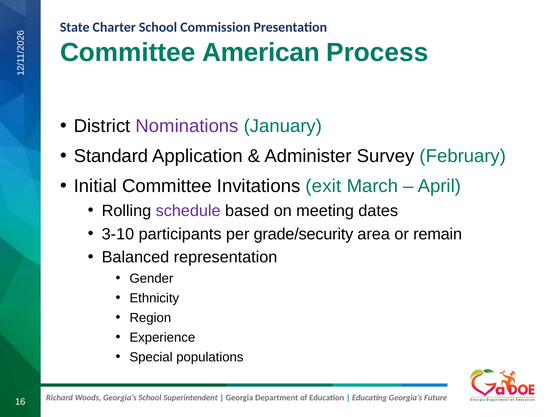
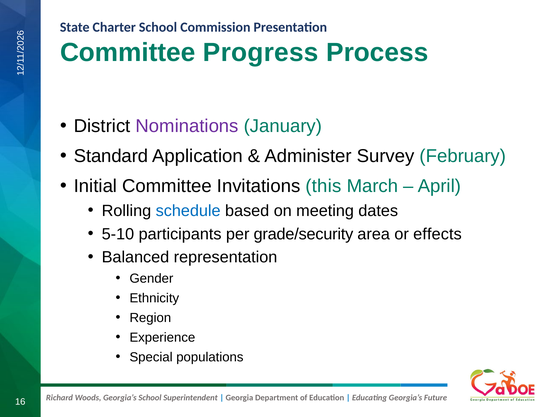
American: American -> Progress
exit: exit -> this
schedule colour: purple -> blue
3-10: 3-10 -> 5-10
remain: remain -> effects
